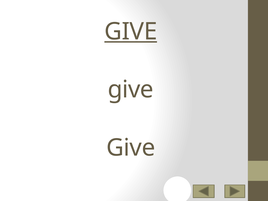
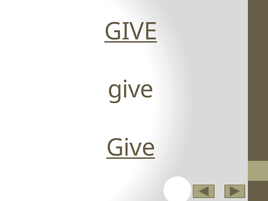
Give at (131, 148) underline: none -> present
